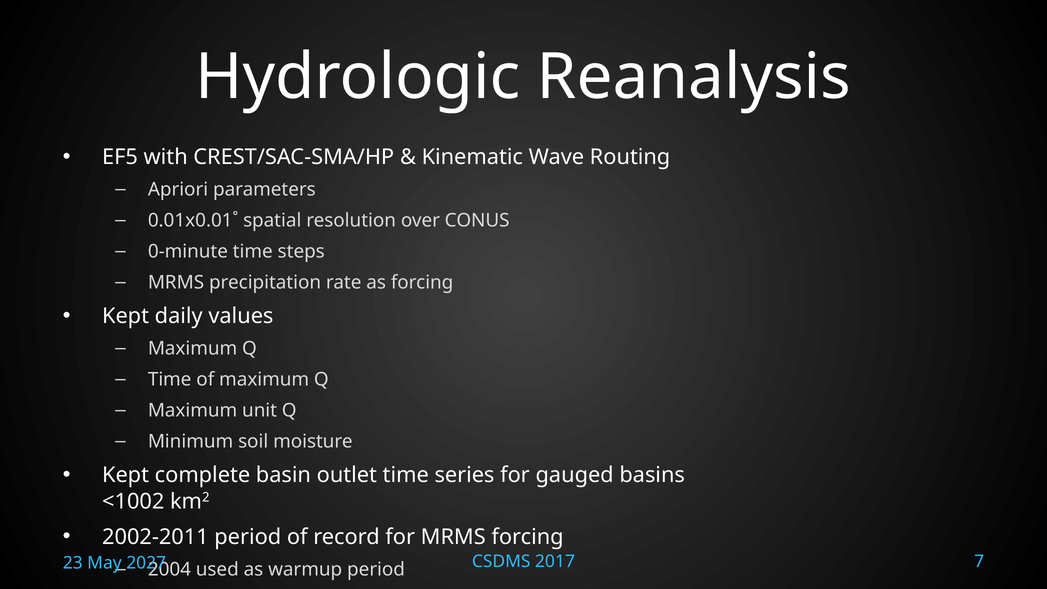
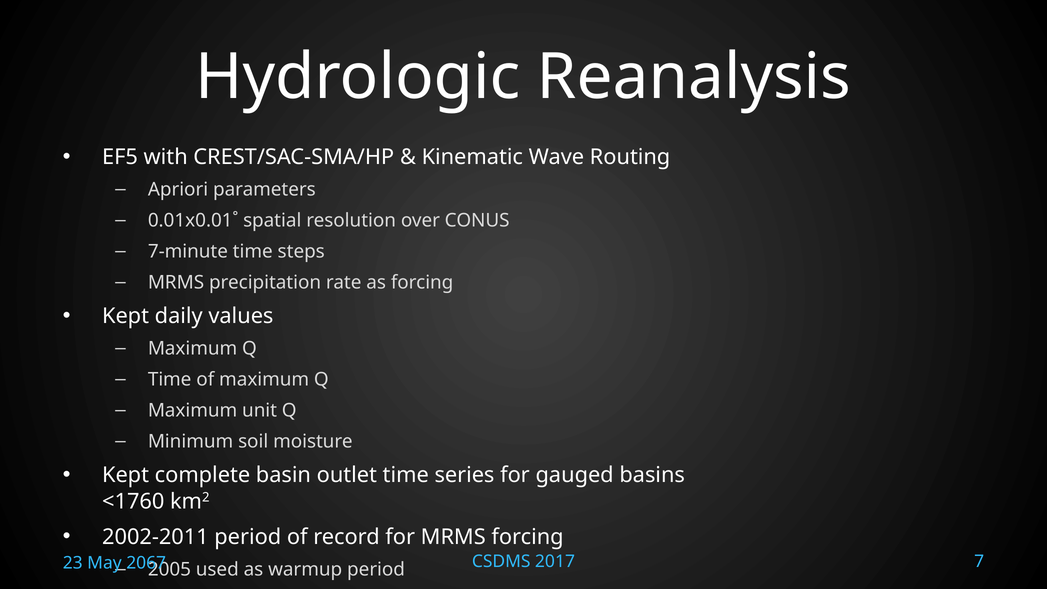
0-minute: 0-minute -> 7-minute
<1002: <1002 -> <1760
2027: 2027 -> 2067
2004: 2004 -> 2005
